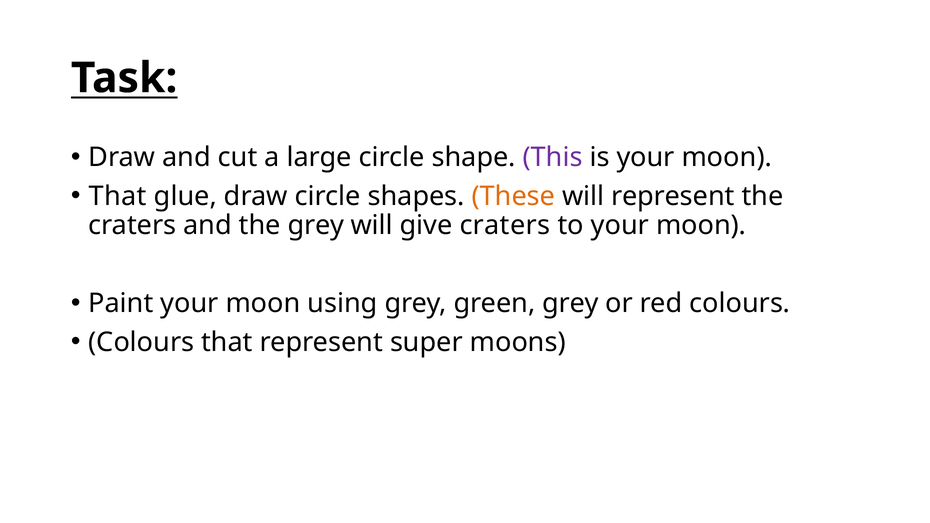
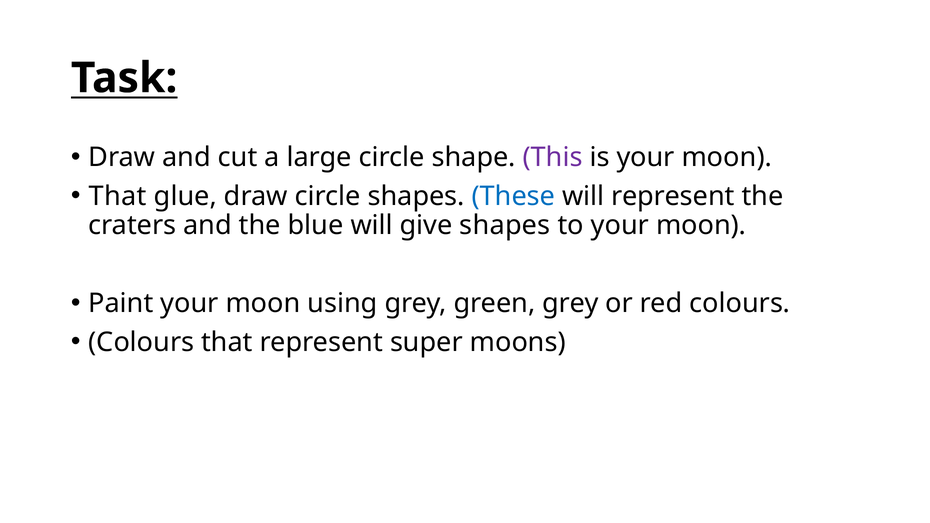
These colour: orange -> blue
the grey: grey -> blue
give craters: craters -> shapes
